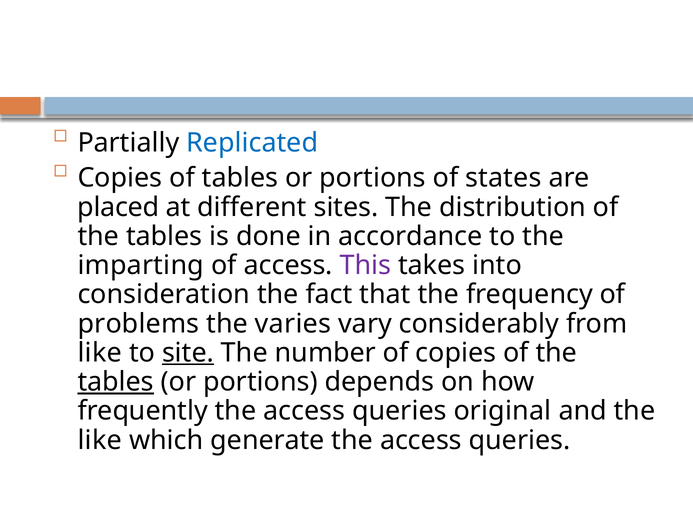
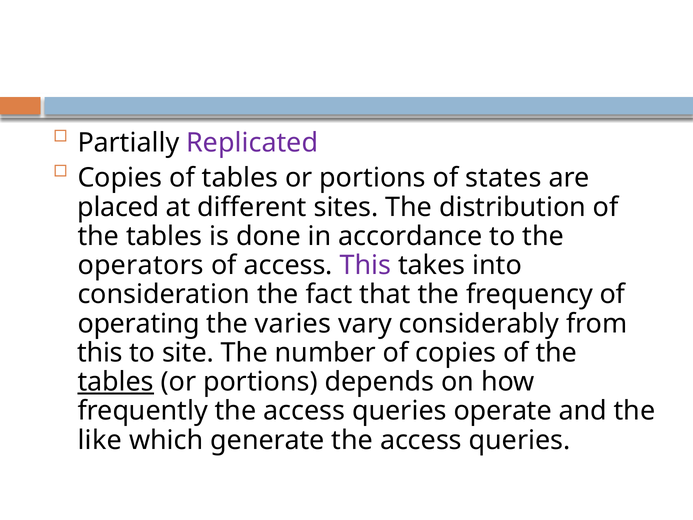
Replicated colour: blue -> purple
imparting: imparting -> operators
problems: problems -> operating
like at (100, 353): like -> this
site underline: present -> none
original: original -> operate
